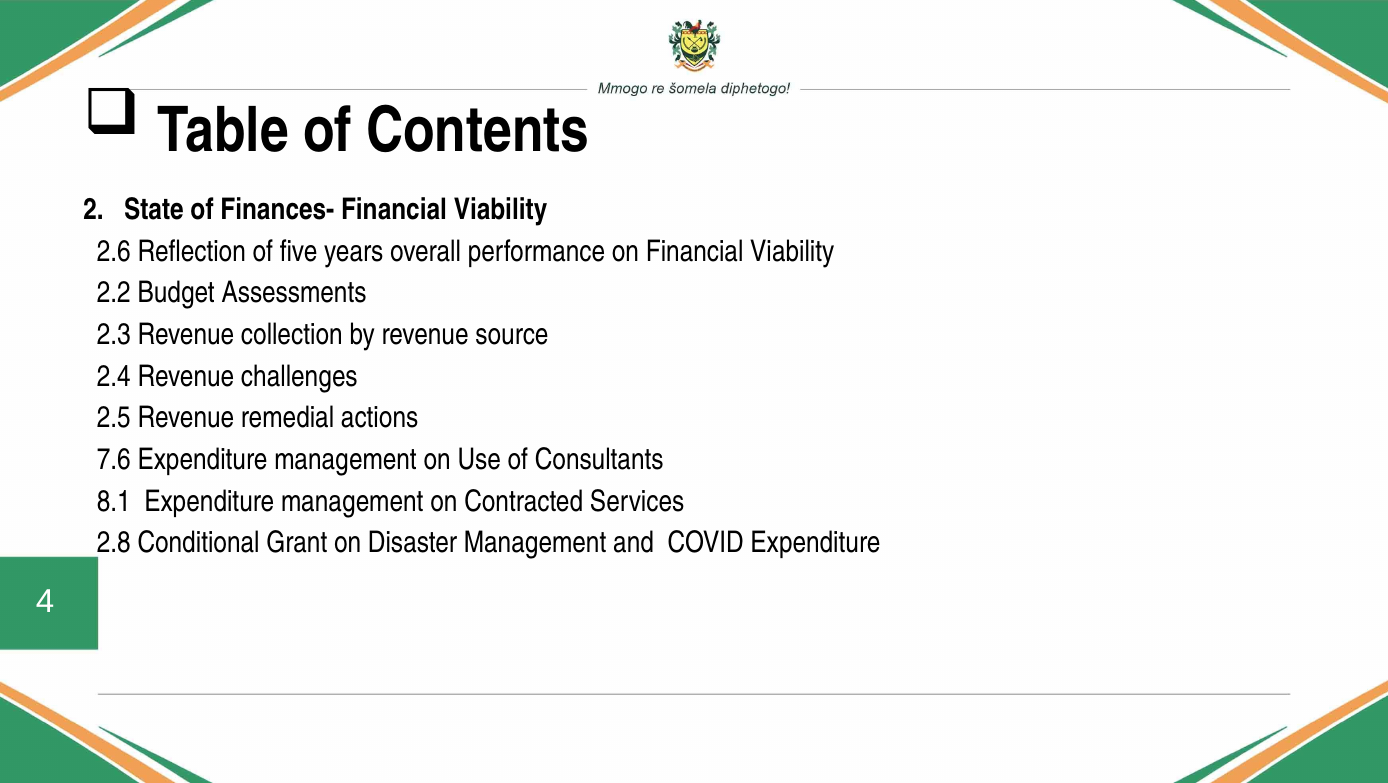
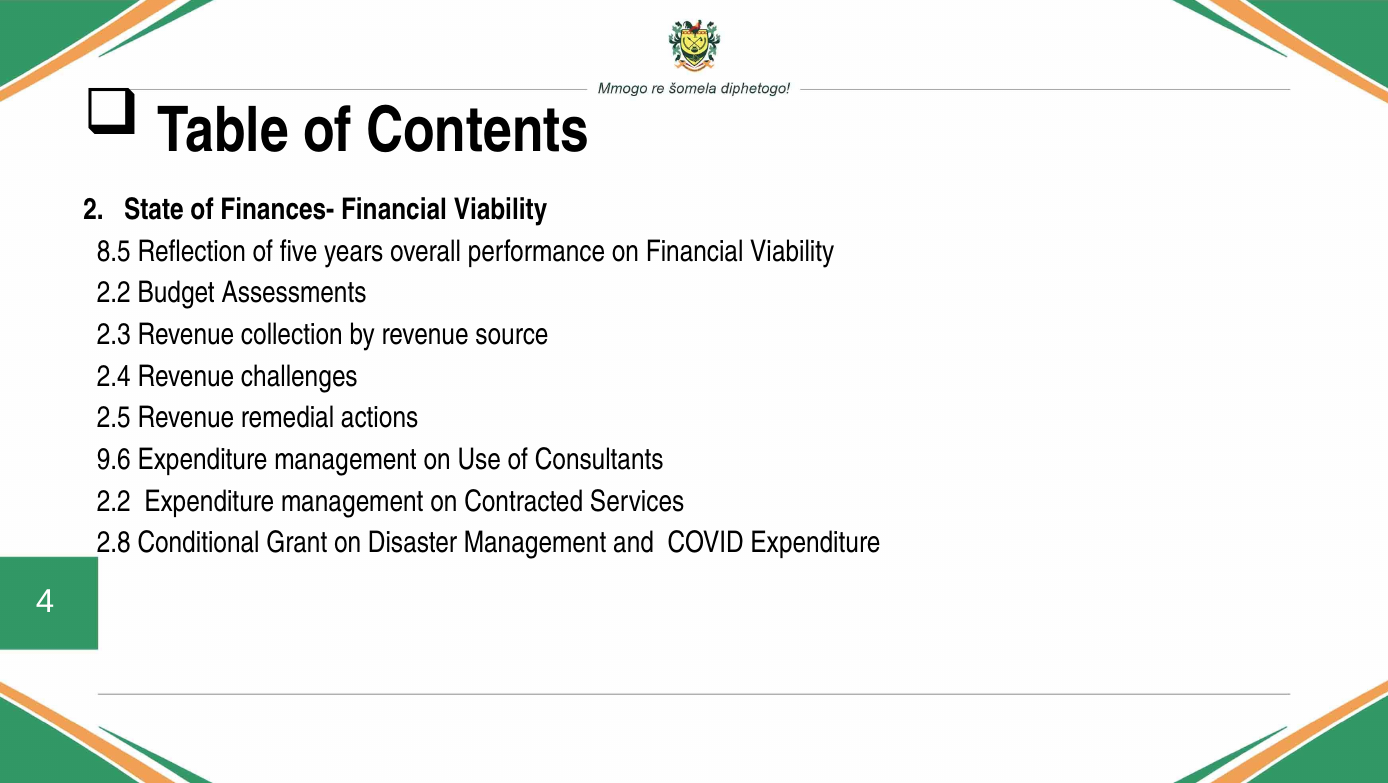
2.6: 2.6 -> 8.5
7.6: 7.6 -> 9.6
8.1 at (114, 501): 8.1 -> 2.2
